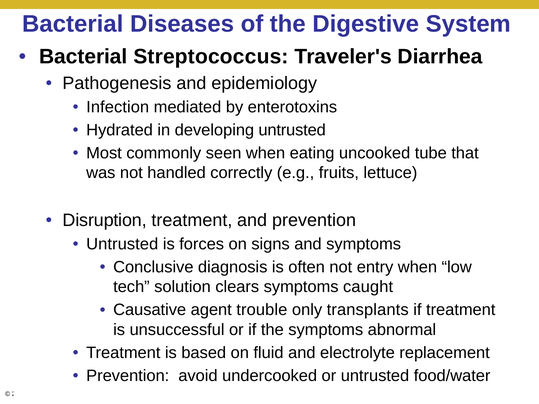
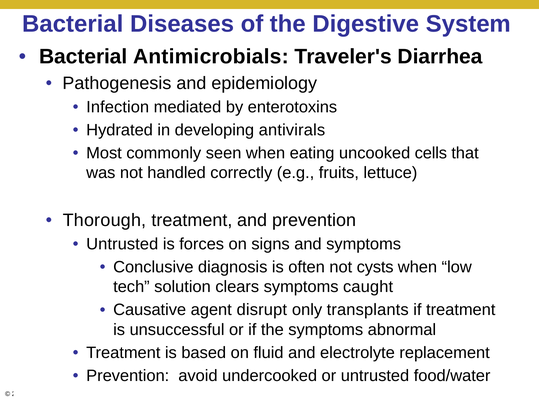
Streptococcus: Streptococcus -> Antimicrobials
developing untrusted: untrusted -> antivirals
tube: tube -> cells
Disruption: Disruption -> Thorough
entry: entry -> cysts
trouble: trouble -> disrupt
